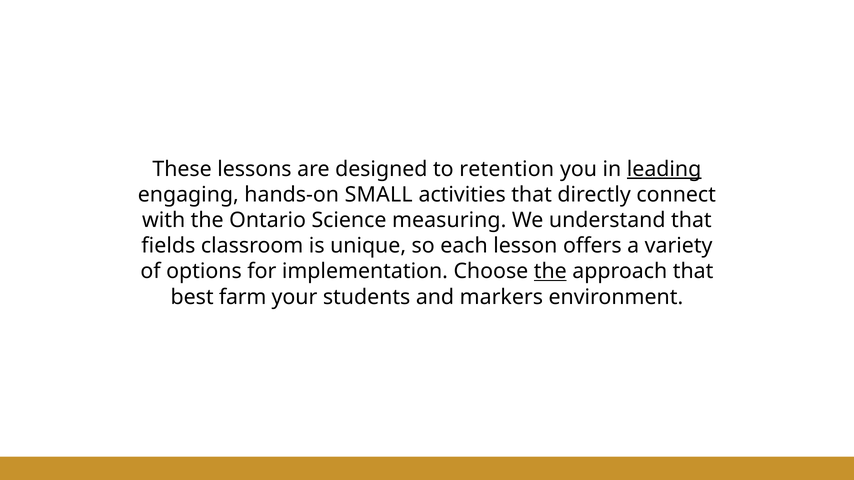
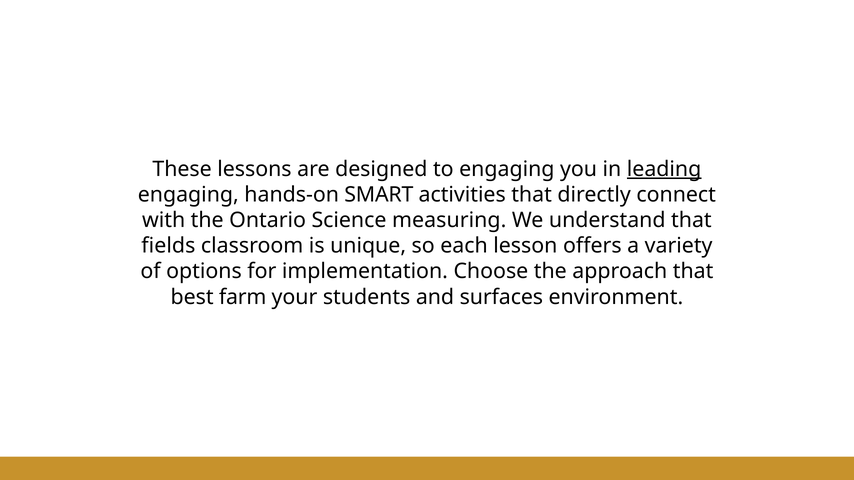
to retention: retention -> engaging
SMALL: SMALL -> SMART
the at (550, 272) underline: present -> none
markers: markers -> surfaces
